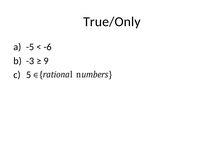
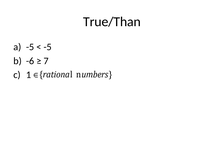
True/Only: True/Only -> True/Than
-6 at (48, 47): -6 -> -5
-3: -3 -> -6
9: 9 -> 7
5: 5 -> 1
